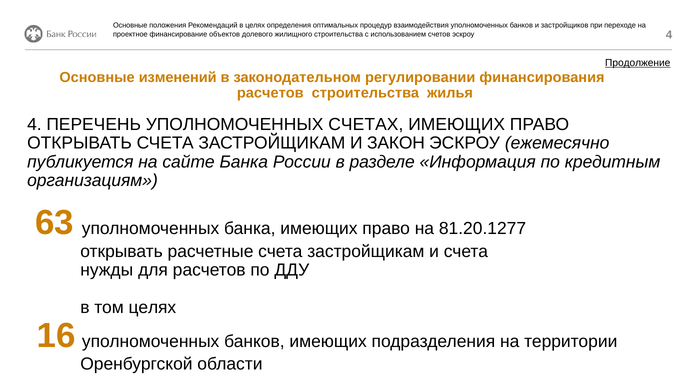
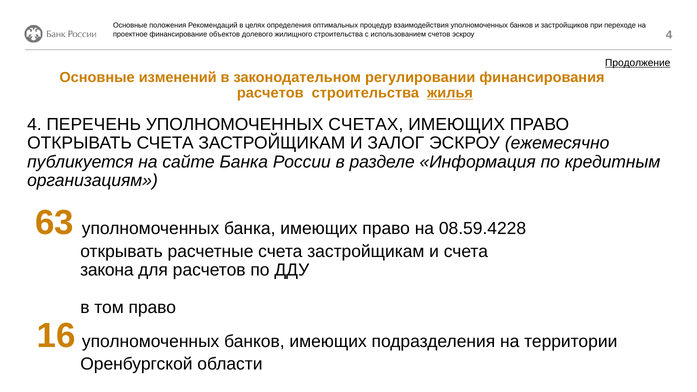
жилья underline: none -> present
ЗАКОН: ЗАКОН -> ЗАЛОГ
81.20.1277: 81.20.1277 -> 08.59.4228
нужды: нужды -> закона
том целях: целях -> право
